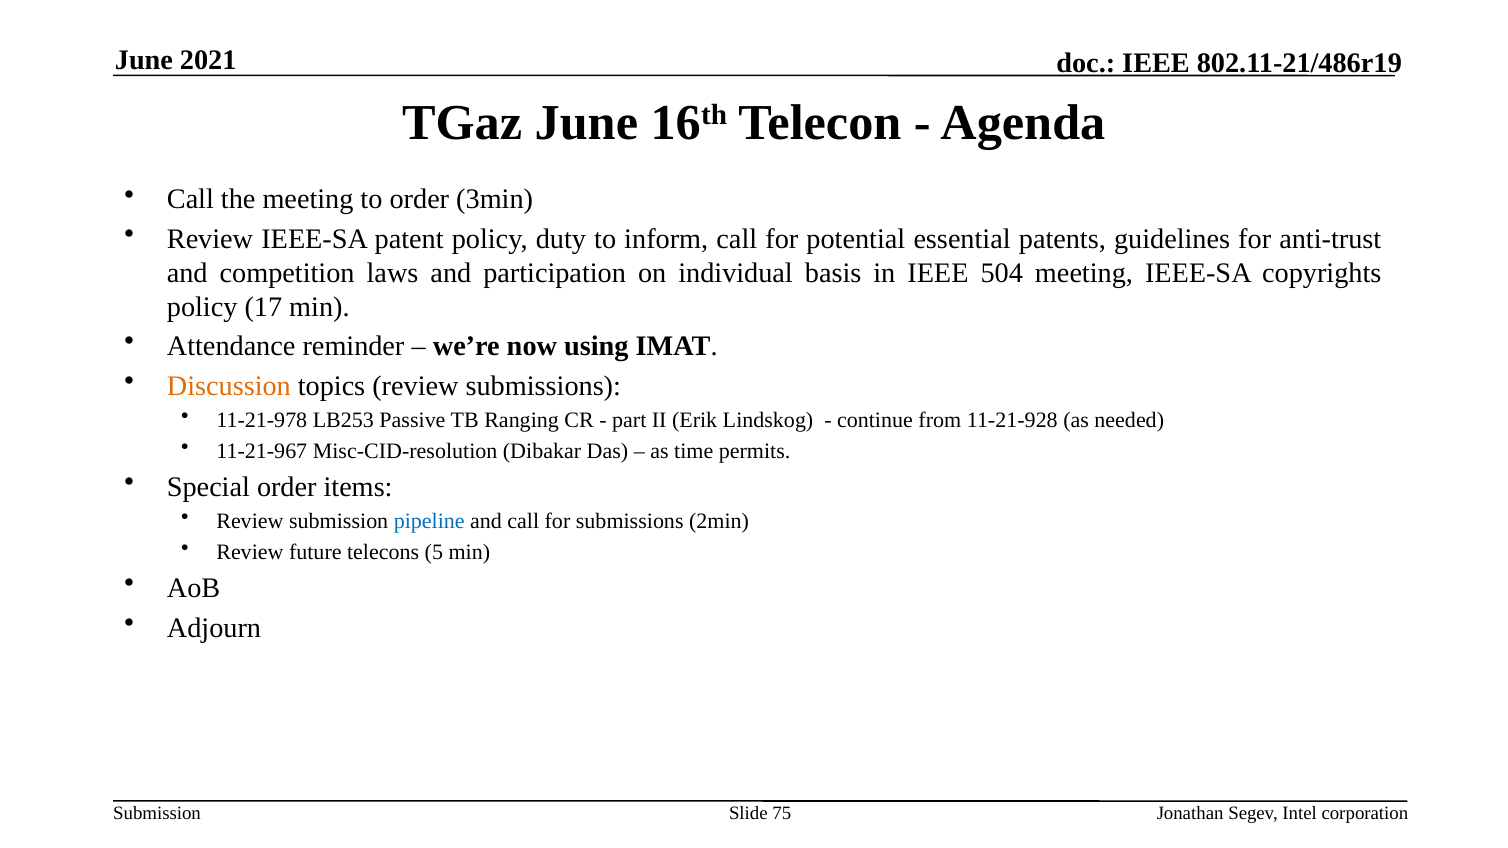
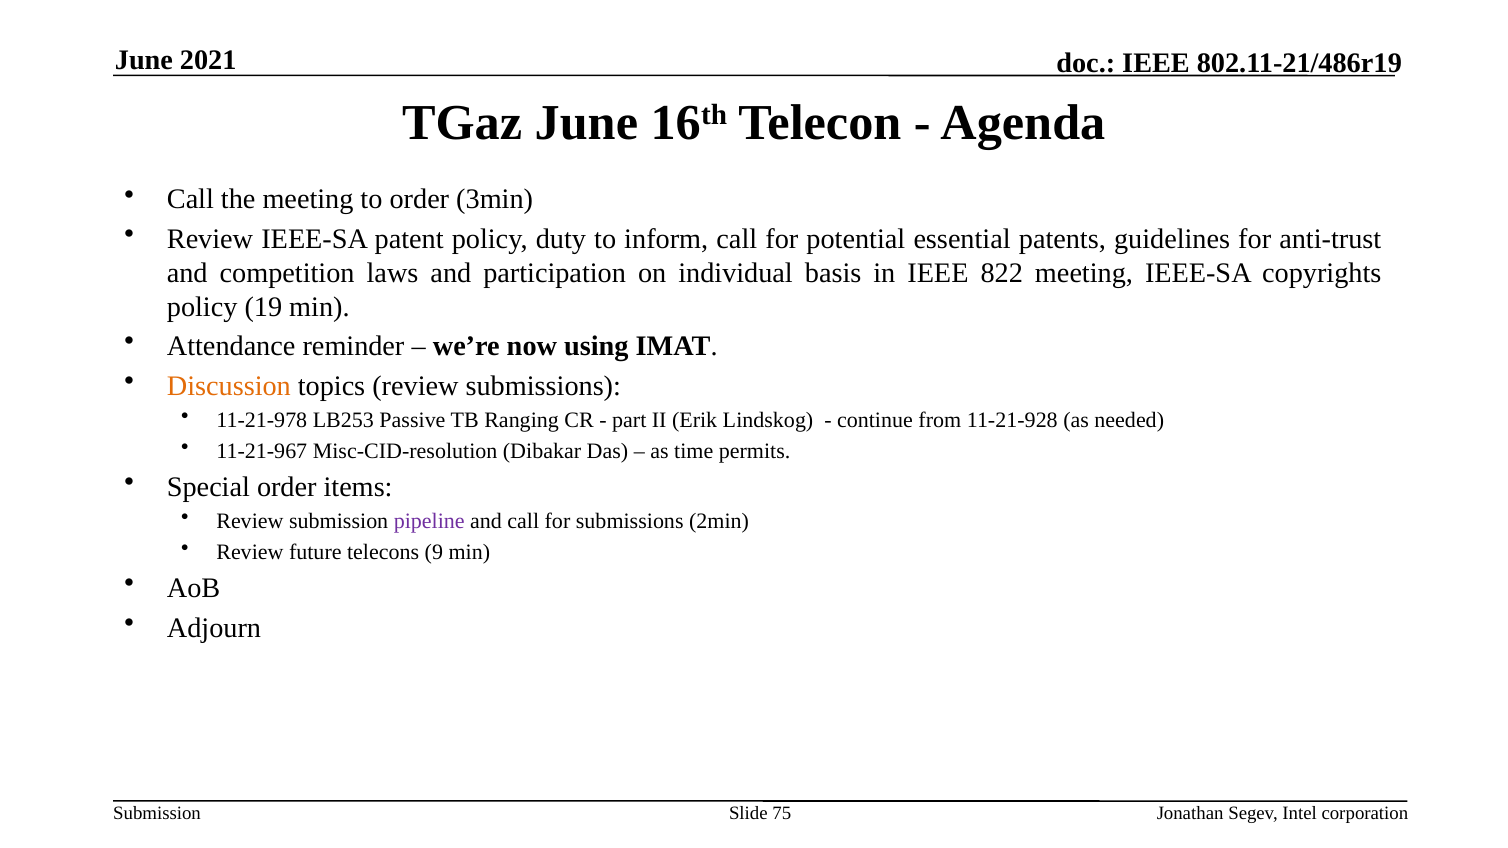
504: 504 -> 822
17: 17 -> 19
pipeline colour: blue -> purple
5: 5 -> 9
